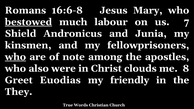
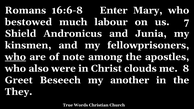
Jesus: Jesus -> Enter
bestowed underline: present -> none
Euodias: Euodias -> Beseech
friendly: friendly -> another
